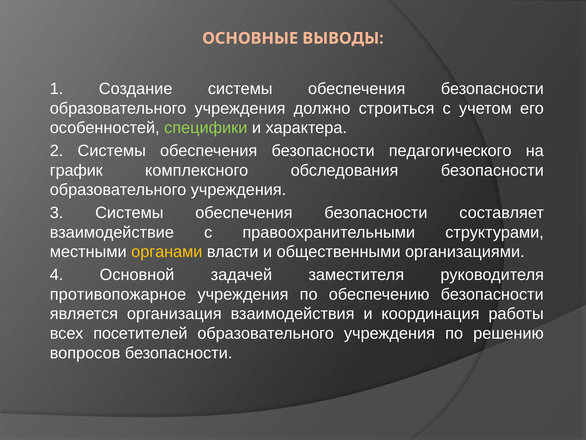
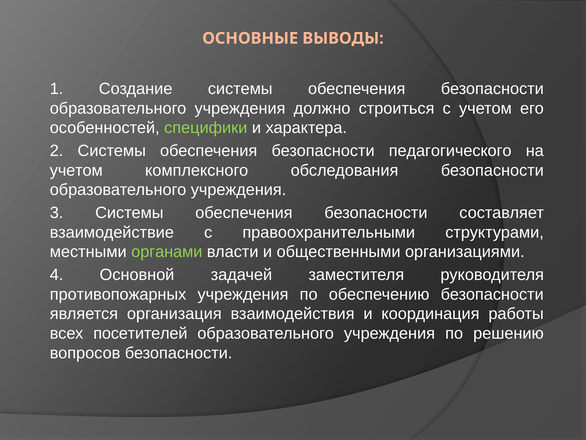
график at (76, 170): график -> учетом
органами colour: yellow -> light green
противопожарное: противопожарное -> противопожарных
